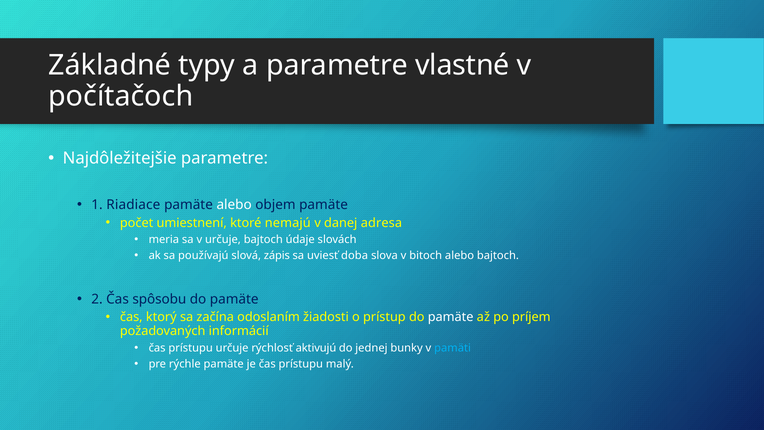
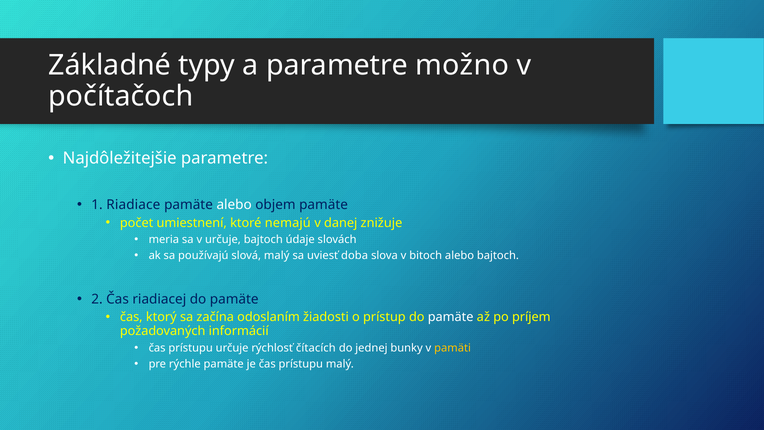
vlastné: vlastné -> možno
adresa: adresa -> znižuje
slová zápis: zápis -> malý
spôsobu: spôsobu -> riadiacej
aktivujú: aktivujú -> čítacích
pamäti colour: light blue -> yellow
